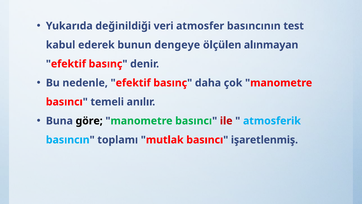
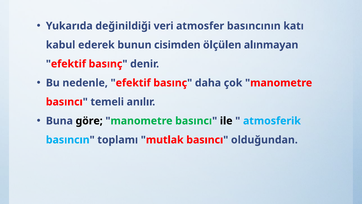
test: test -> katı
dengeye: dengeye -> cisimden
ile colour: red -> black
işaretlenmiş: işaretlenmiş -> olduğundan
